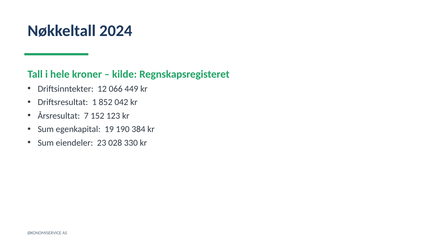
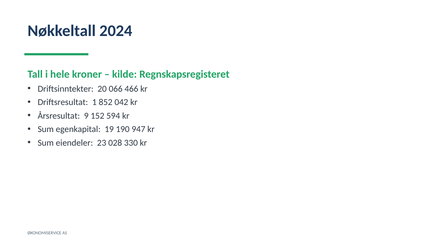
12: 12 -> 20
449: 449 -> 466
7: 7 -> 9
123: 123 -> 594
384: 384 -> 947
